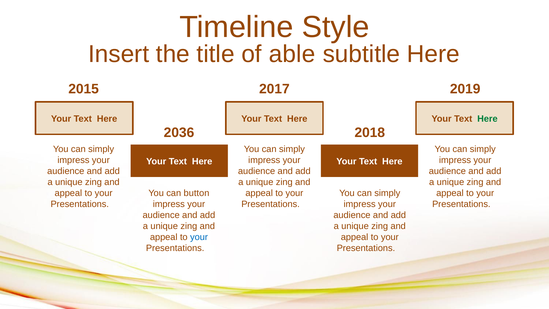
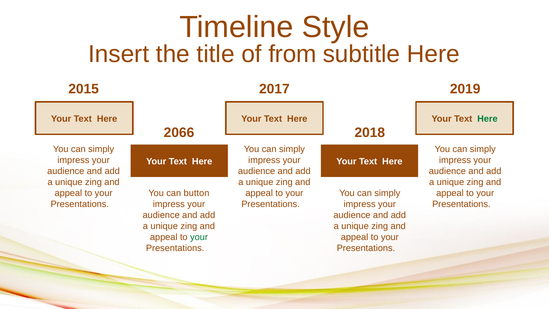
able: able -> from
2036: 2036 -> 2066
your at (199, 237) colour: blue -> green
